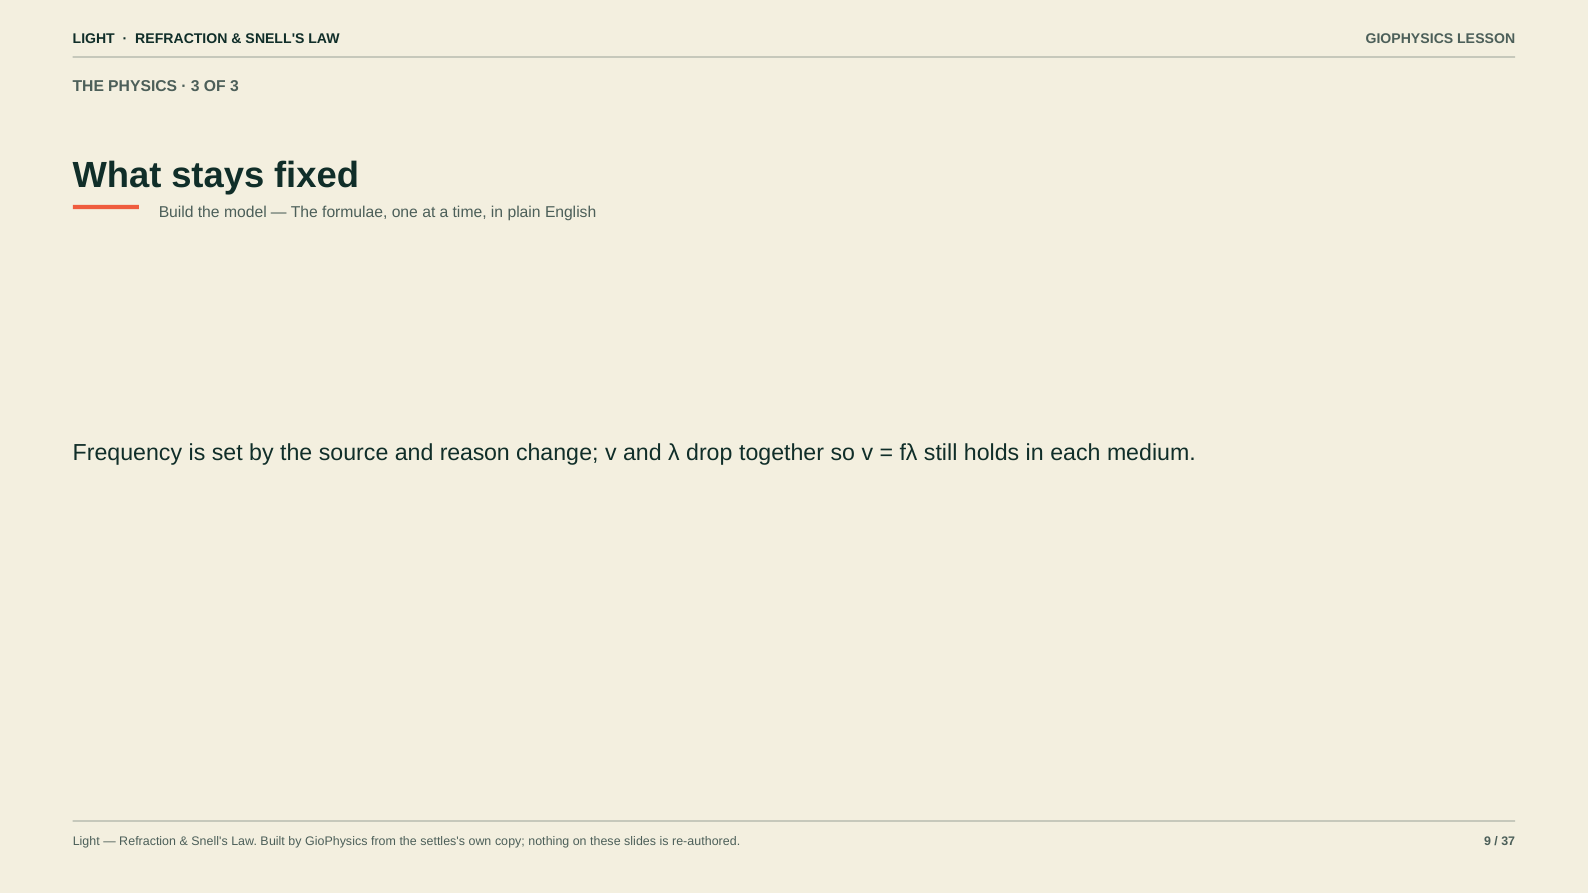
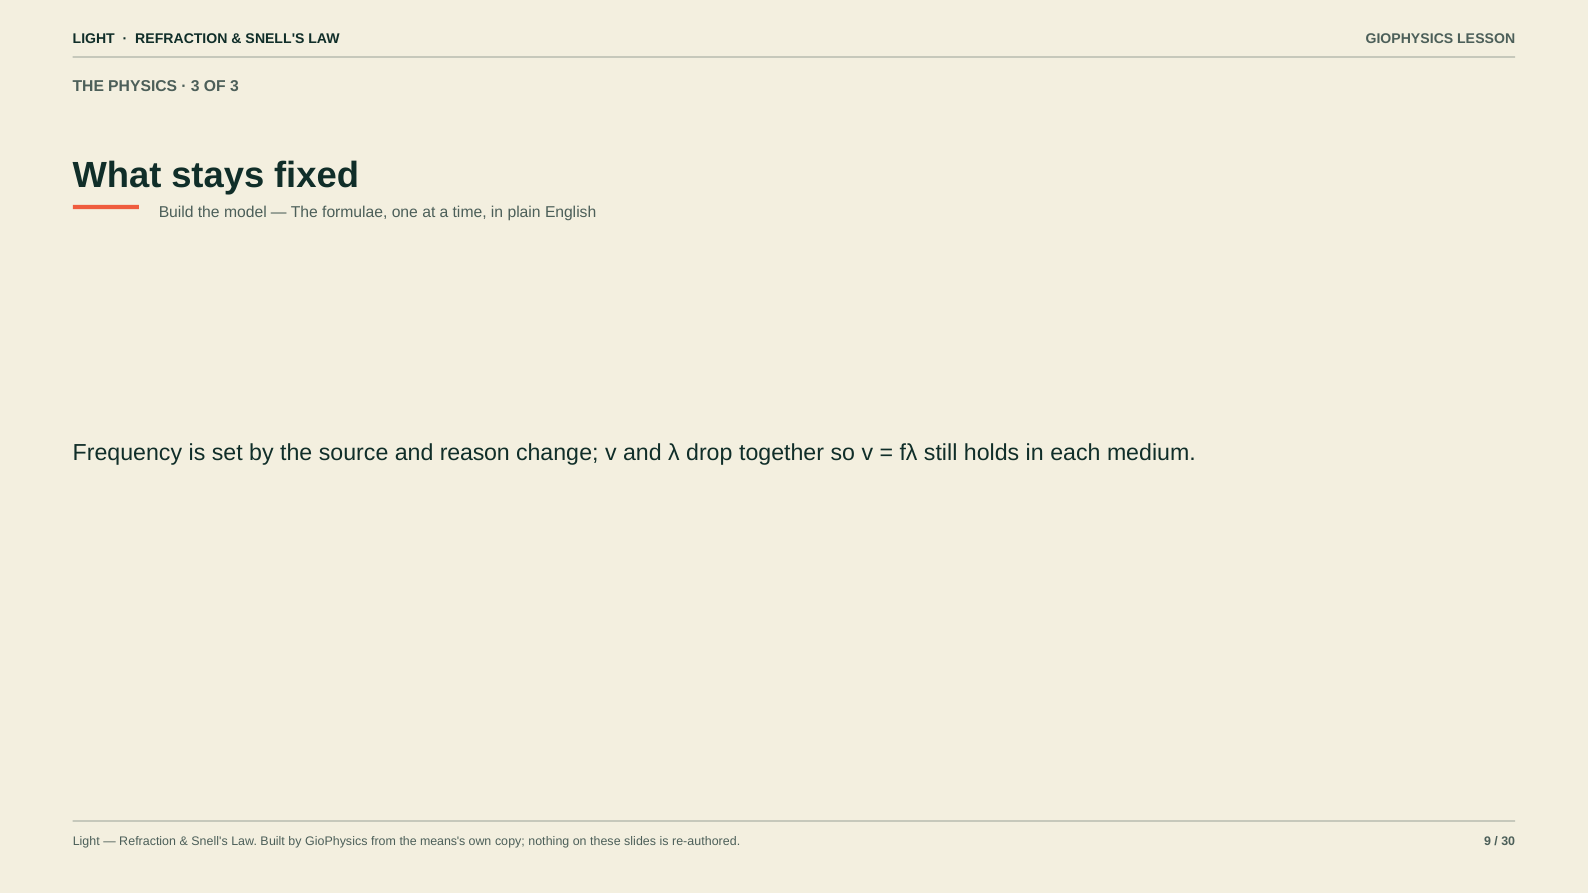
settles's: settles's -> means's
37: 37 -> 30
